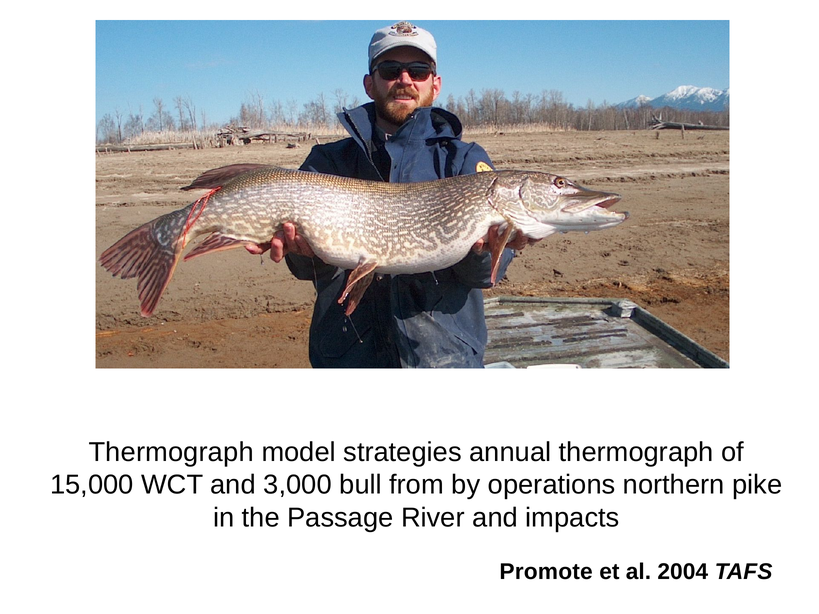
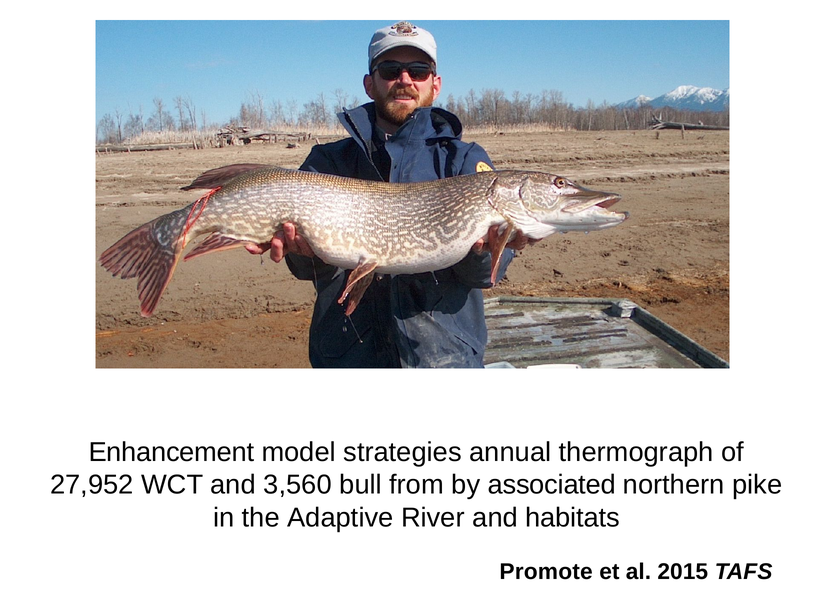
Thermograph at (171, 452): Thermograph -> Enhancement
15,000: 15,000 -> 27,952
3,000: 3,000 -> 3,560
operations: operations -> associated
Passage: Passage -> Adaptive
impacts: impacts -> habitats
2004: 2004 -> 2015
